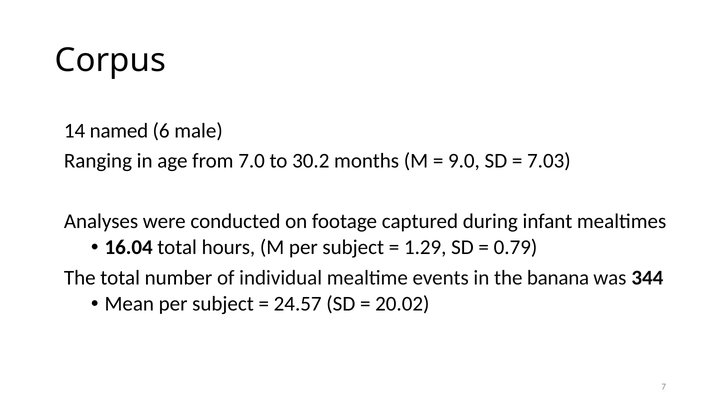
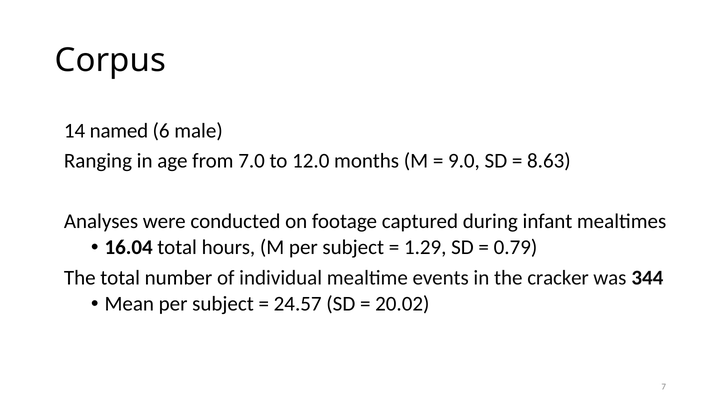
30.2: 30.2 -> 12.0
7.03: 7.03 -> 8.63
banana: banana -> cracker
